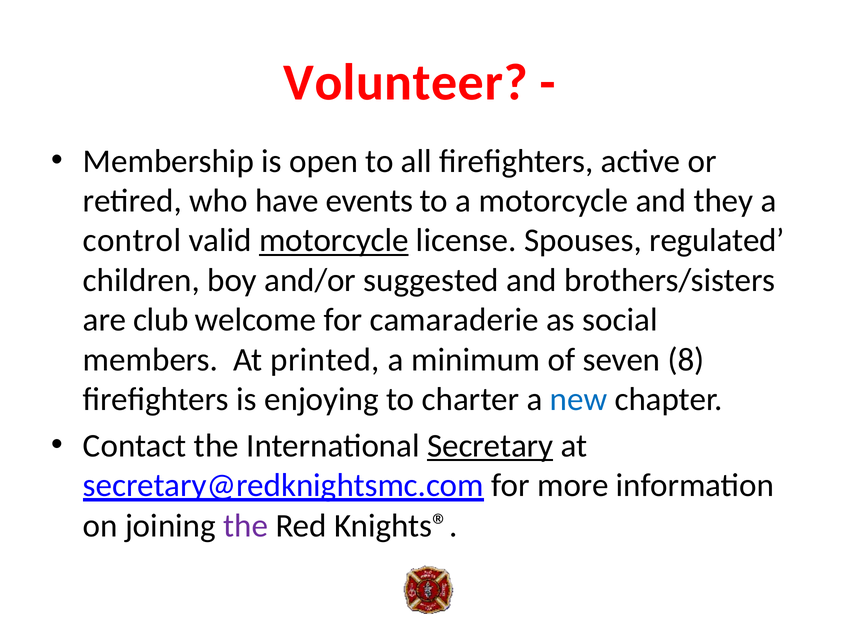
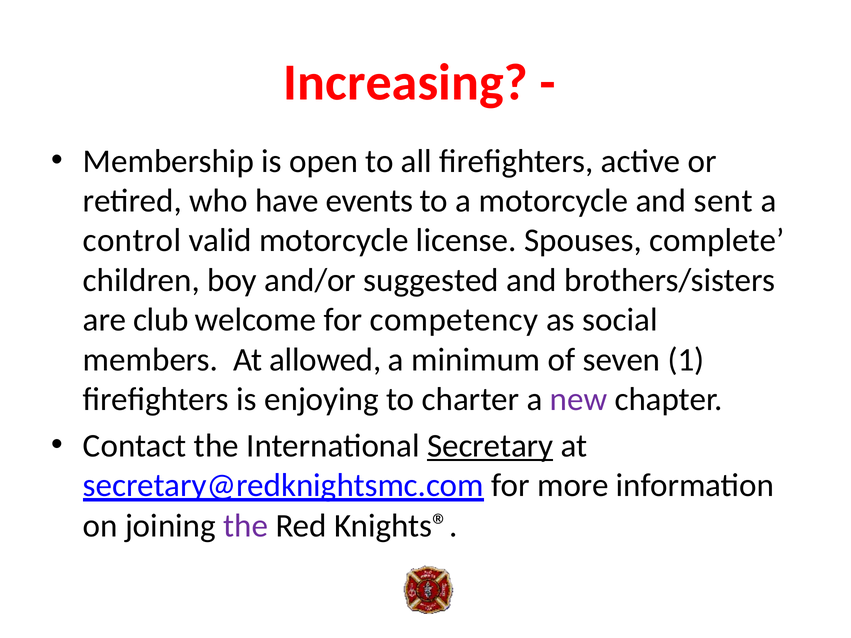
Volunteer: Volunteer -> Increasing
they: they -> sent
motorcycle at (334, 241) underline: present -> none
regulated: regulated -> complete
camaraderie: camaraderie -> competency
printed: printed -> allowed
8: 8 -> 1
new colour: blue -> purple
